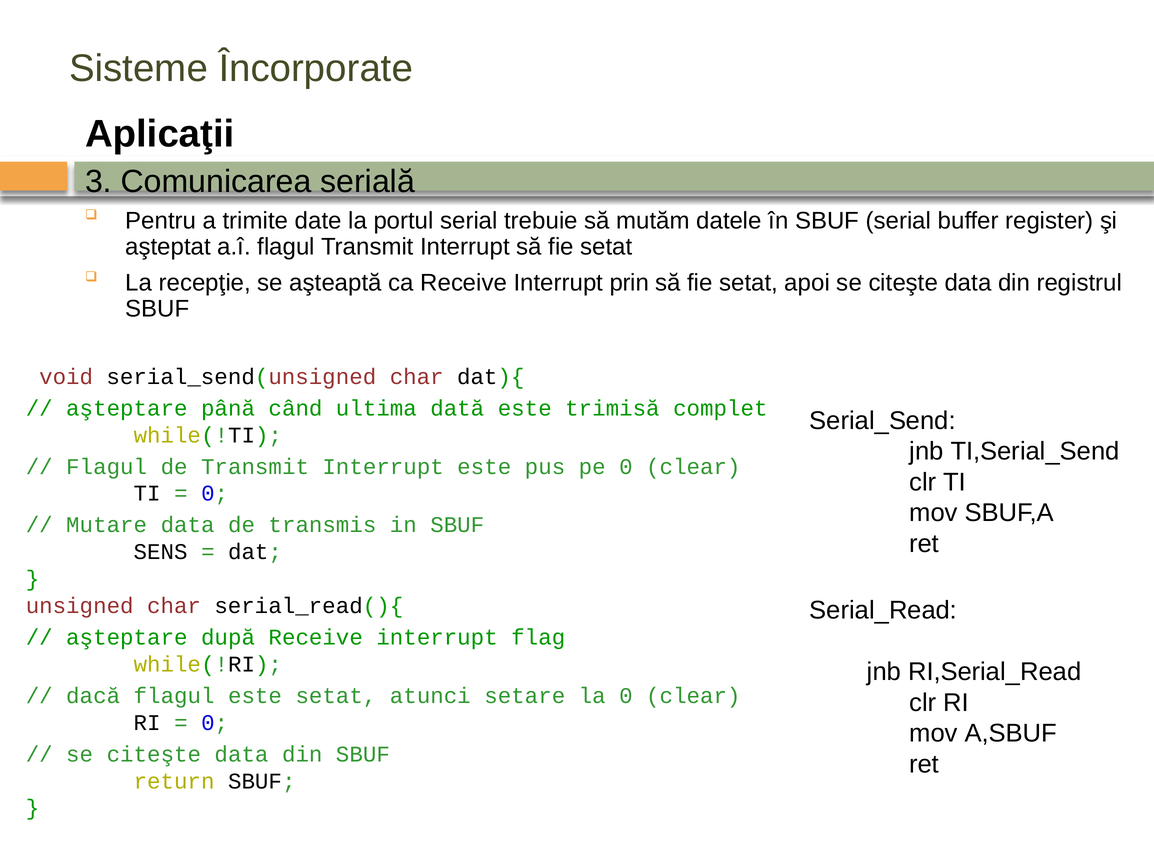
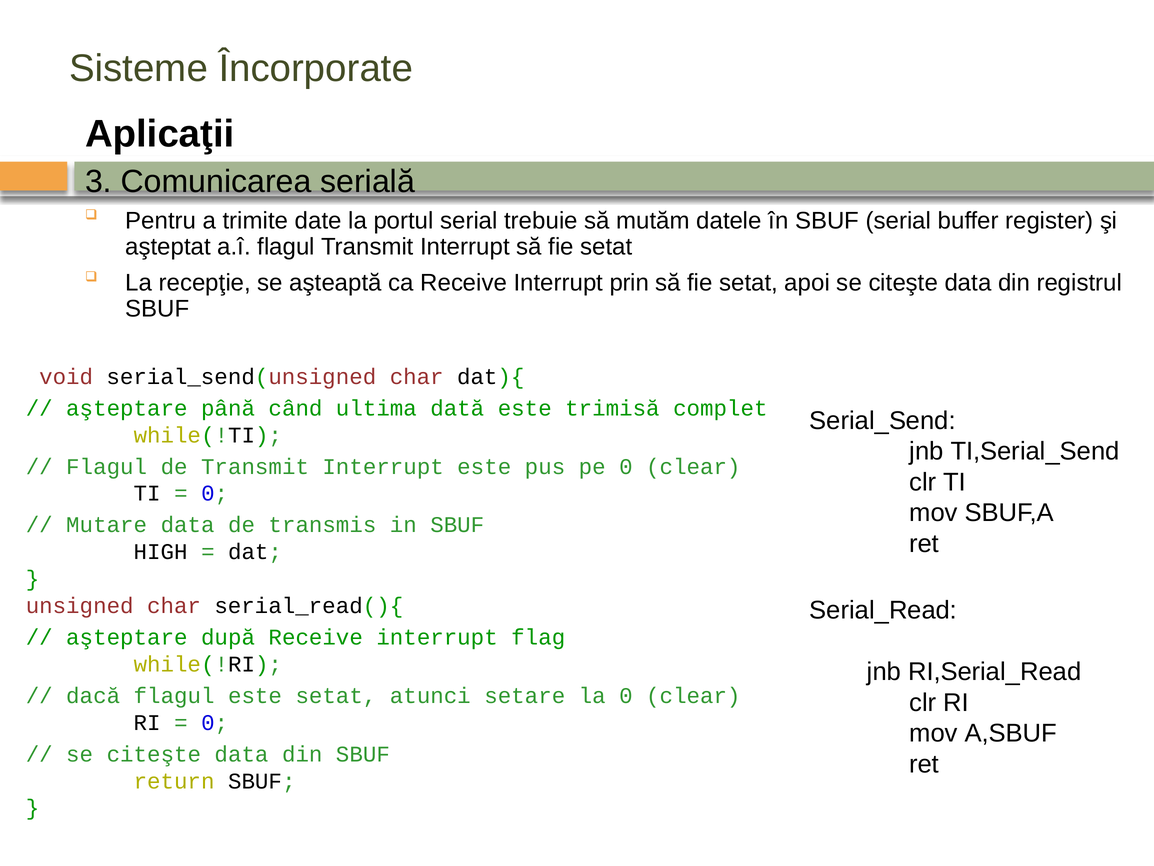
SENS: SENS -> HIGH
